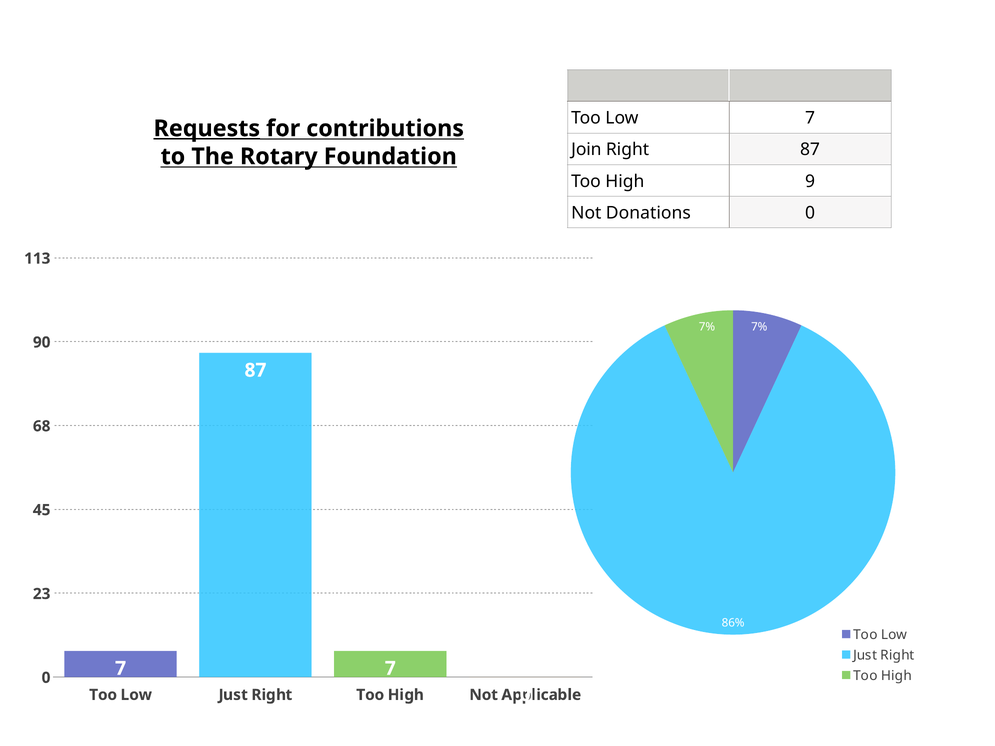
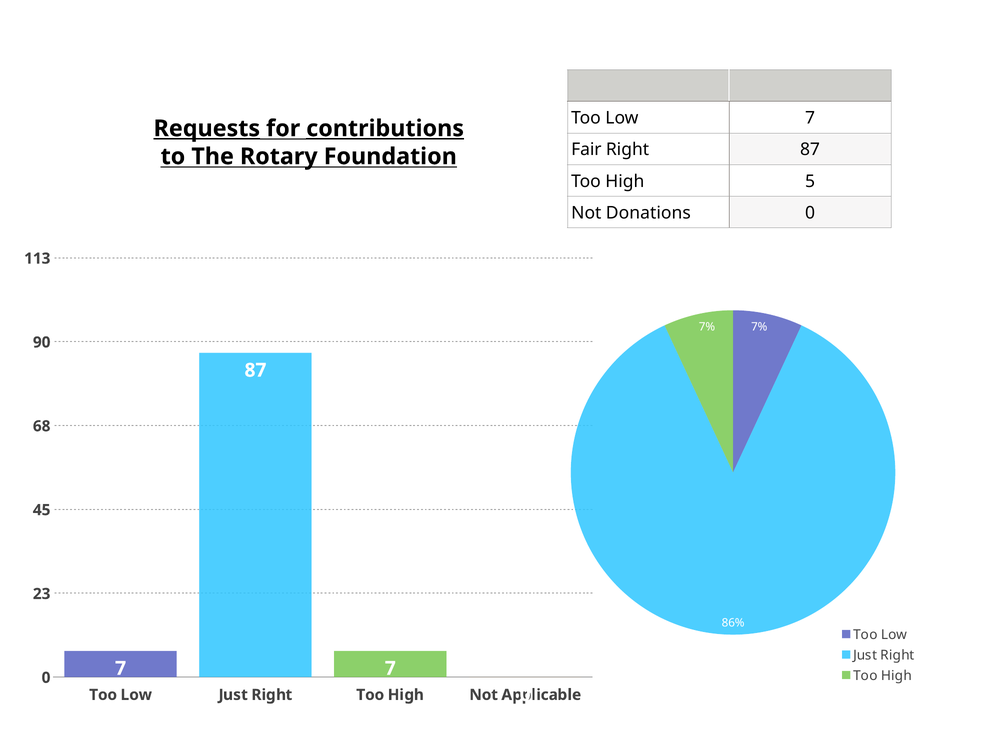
contributions underline: none -> present
Join: Join -> Fair
9: 9 -> 5
